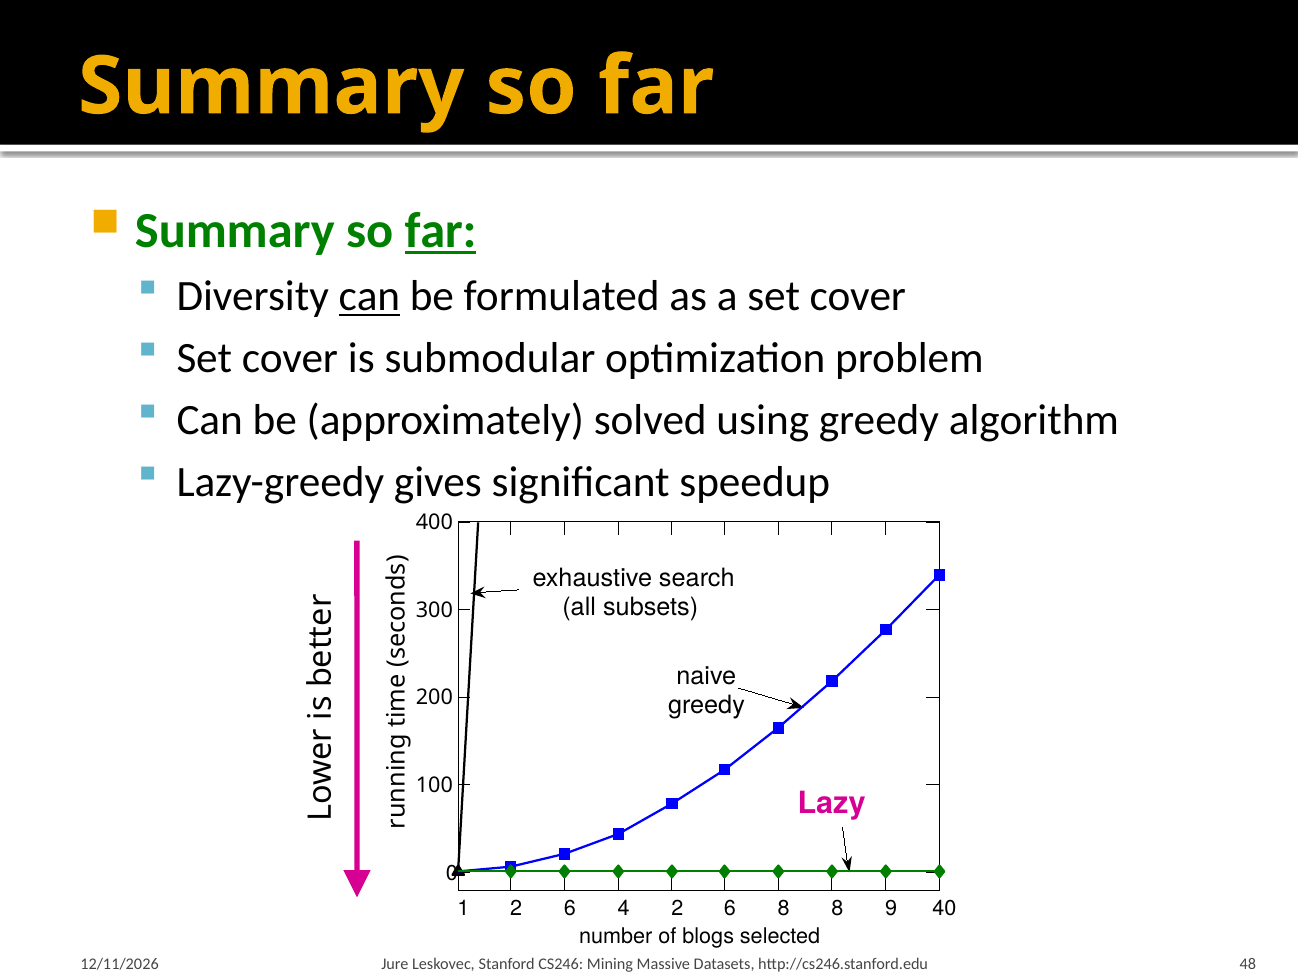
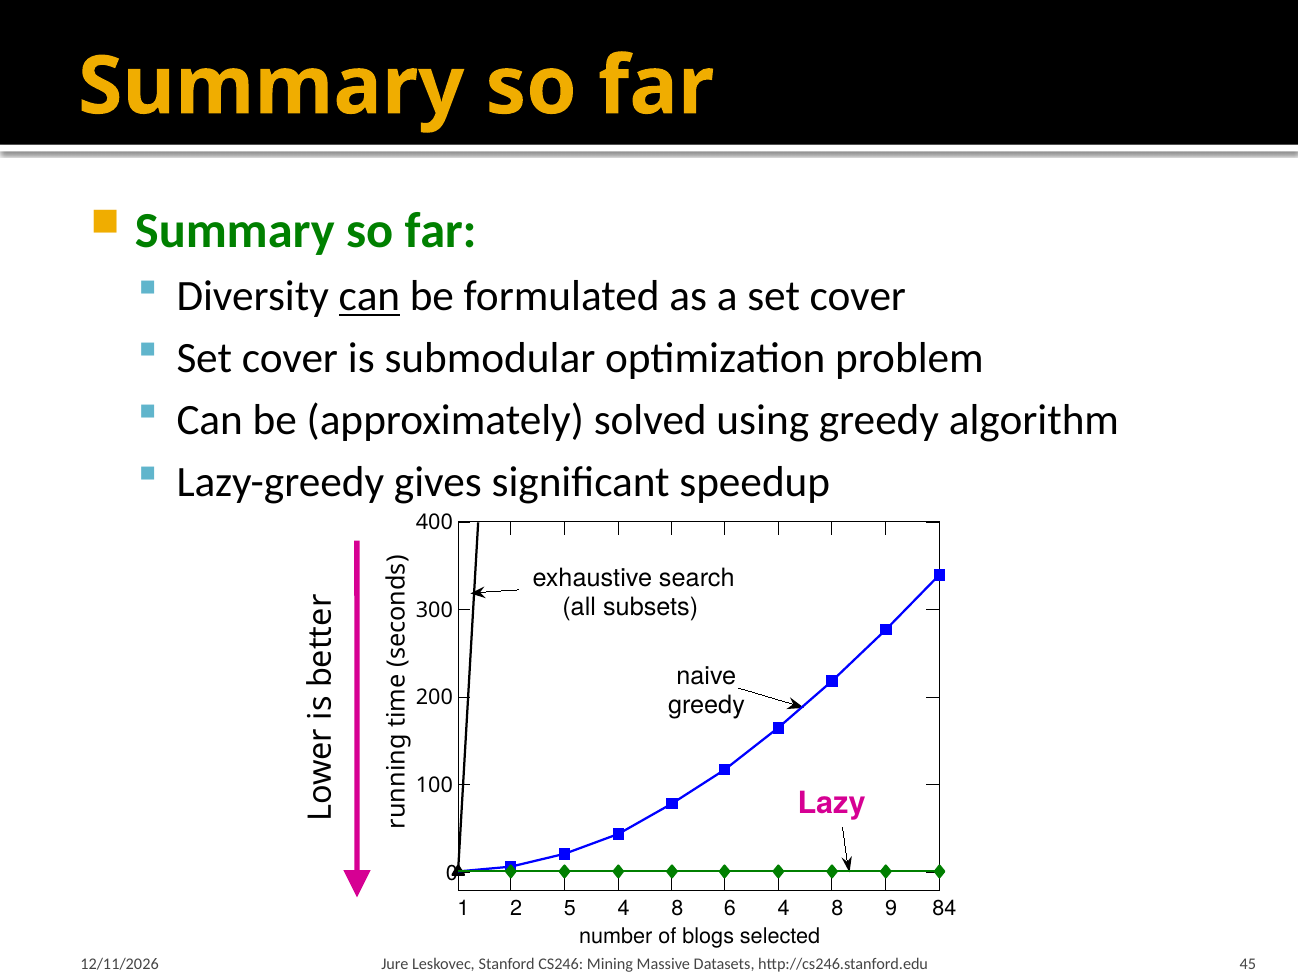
far at (441, 231) underline: present -> none
1 2 6: 6 -> 5
2 at (677, 908): 2 -> 8
6 8: 8 -> 4
40: 40 -> 84
48: 48 -> 45
